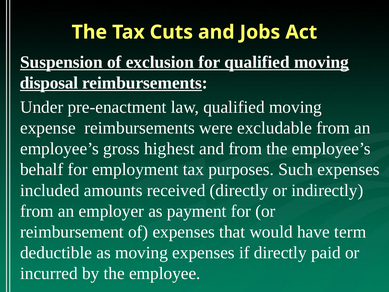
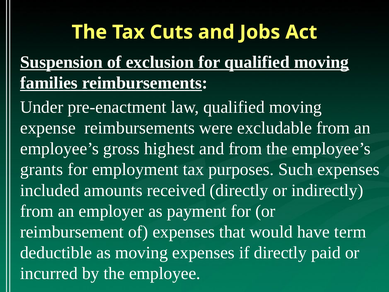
disposal: disposal -> families
behalf: behalf -> grants
